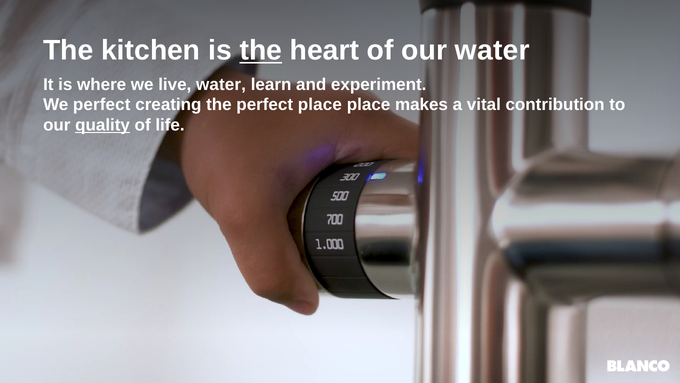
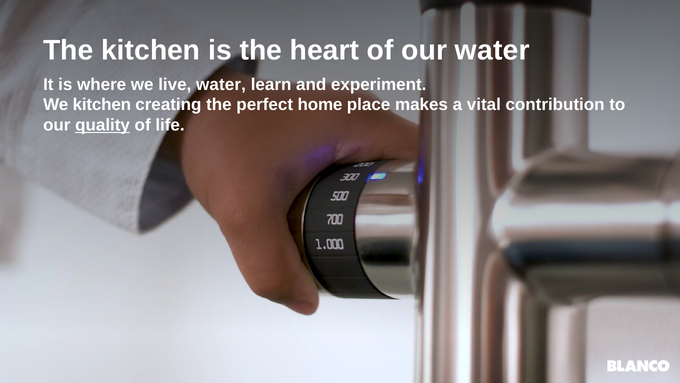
the at (261, 50) underline: present -> none
We perfect: perfect -> kitchen
perfect place: place -> home
